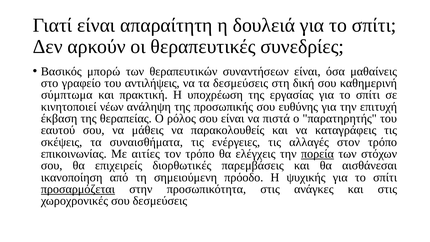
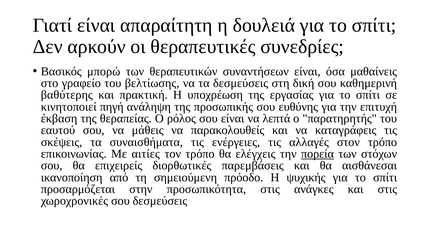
αντιλήψεις: αντιλήψεις -> βελτίωσης
σύμπτωμα: σύμπτωμα -> βαθύτερης
νέων: νέων -> πηγή
πιστά: πιστά -> λεπτά
προσαρμόζεται underline: present -> none
